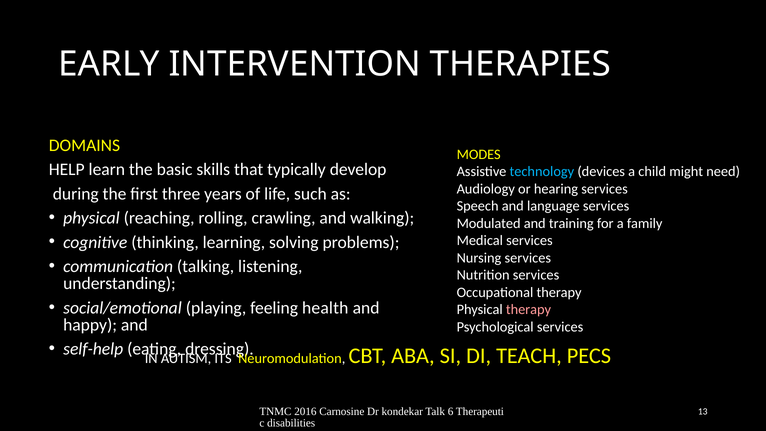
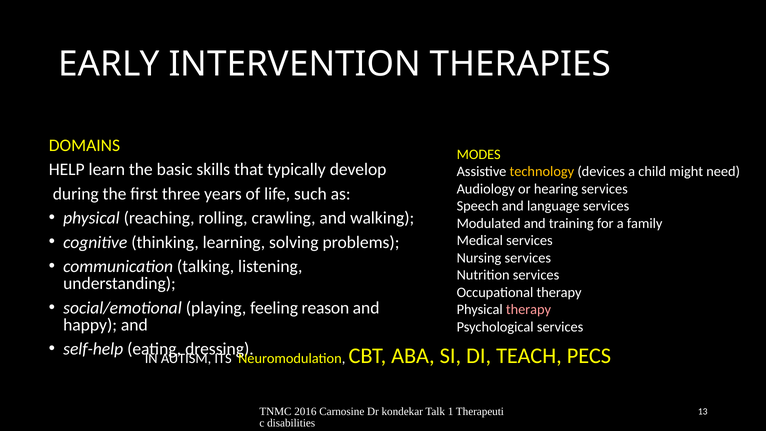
technology colour: light blue -> yellow
health: health -> reason
6: 6 -> 1
